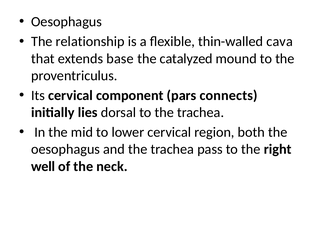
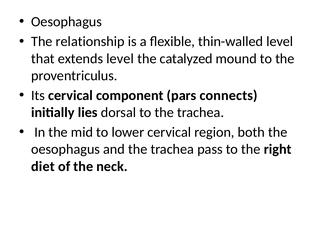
thin-walled cava: cava -> level
extends base: base -> level
well: well -> diet
